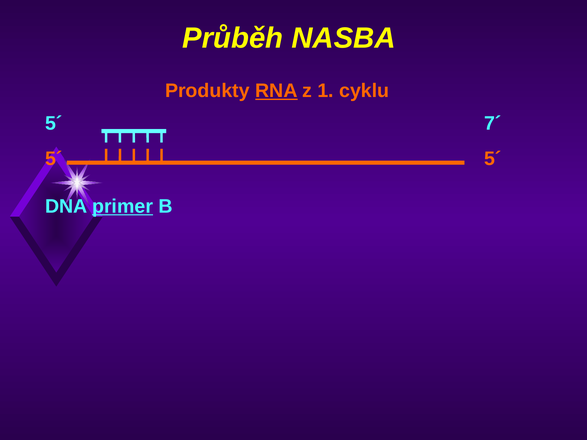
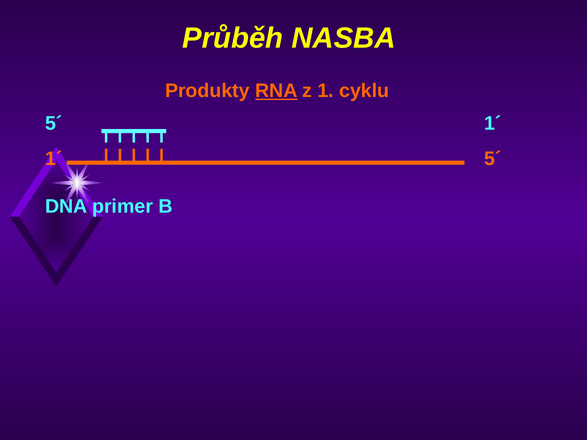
5´ 7´: 7´ -> 1´
5´ at (54, 159): 5´ -> 1´
primer underline: present -> none
